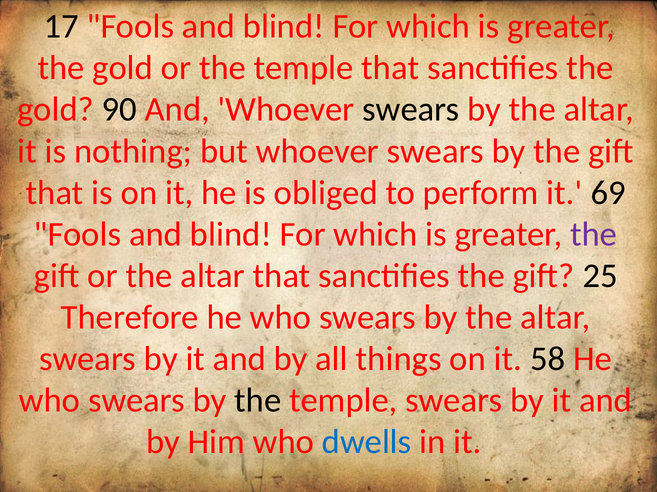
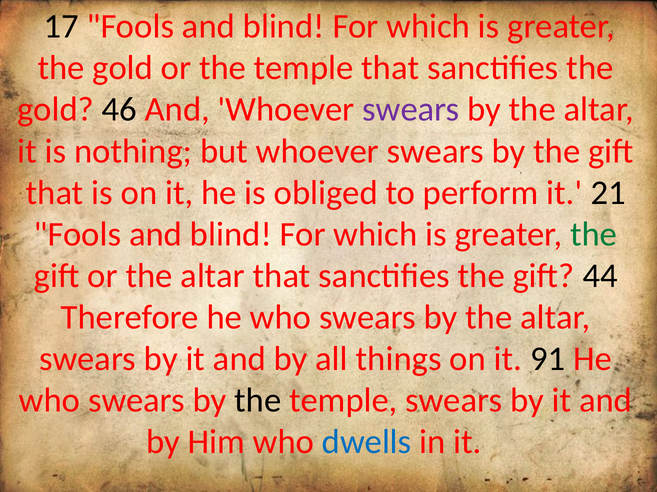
90: 90 -> 46
swears at (411, 110) colour: black -> purple
69: 69 -> 21
the at (594, 235) colour: purple -> green
25: 25 -> 44
58: 58 -> 91
